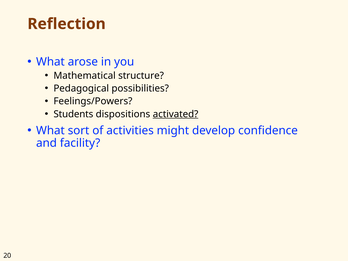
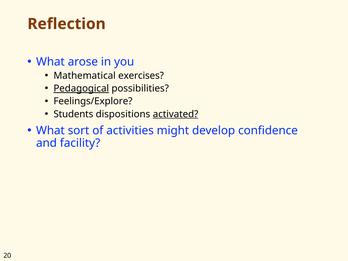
structure: structure -> exercises
Pedagogical underline: none -> present
Feelings/Powers: Feelings/Powers -> Feelings/Explore
